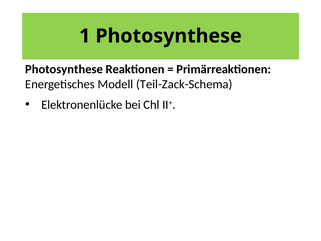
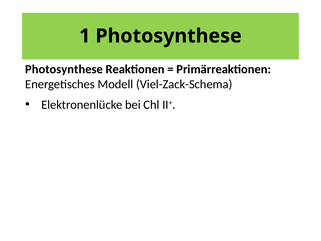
Teil-Zack-Schema: Teil-Zack-Schema -> Viel-Zack-Schema
